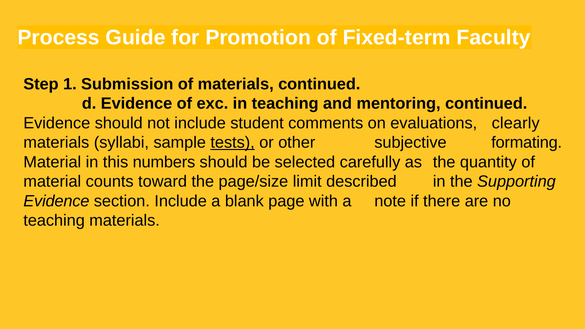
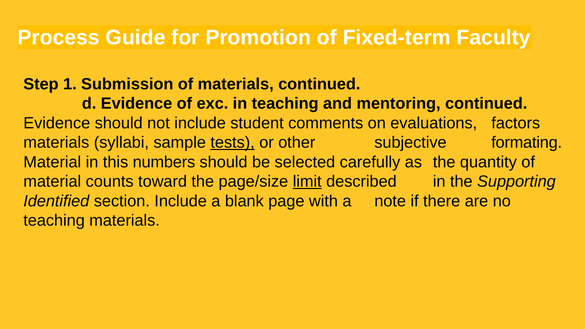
clearly: clearly -> factors
limit underline: none -> present
Evidence at (56, 201): Evidence -> Identified
